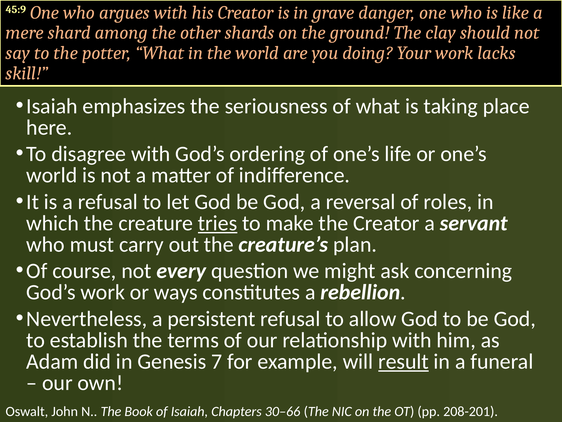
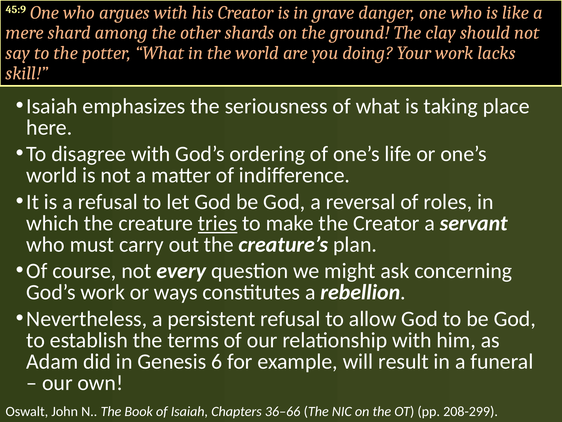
7: 7 -> 6
result underline: present -> none
30–66: 30–66 -> 36–66
208-201: 208-201 -> 208-299
